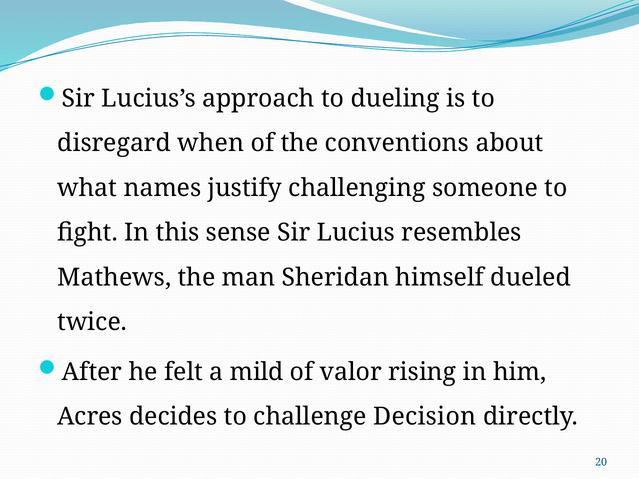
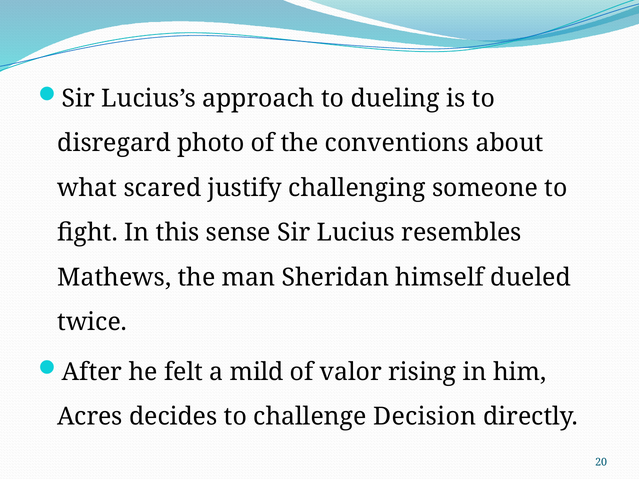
when: when -> photo
names: names -> scared
